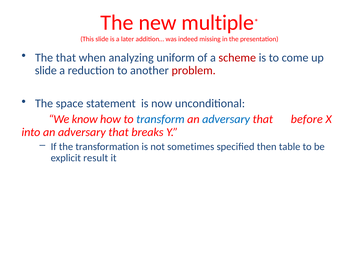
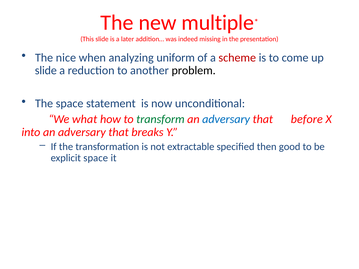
The that: that -> nice
problem colour: red -> black
know: know -> what
transform colour: blue -> green
sometimes: sometimes -> extractable
table: table -> good
explicit result: result -> space
